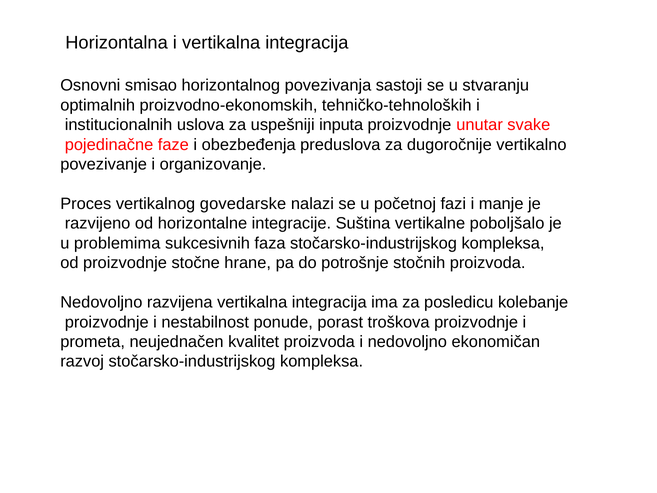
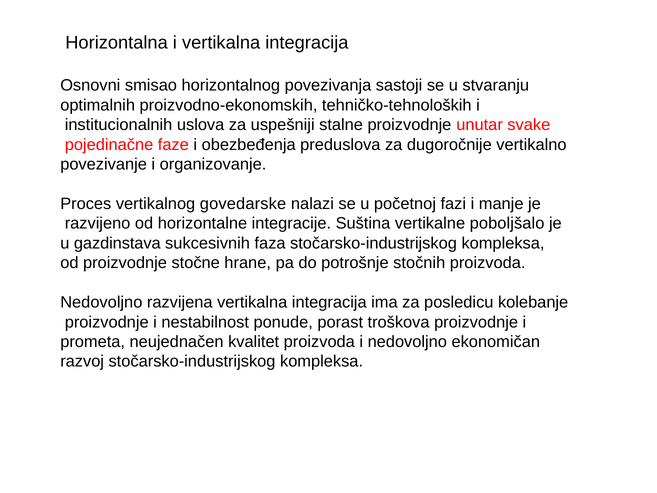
inputa: inputa -> stalne
problemima: problemima -> gazdinstava
